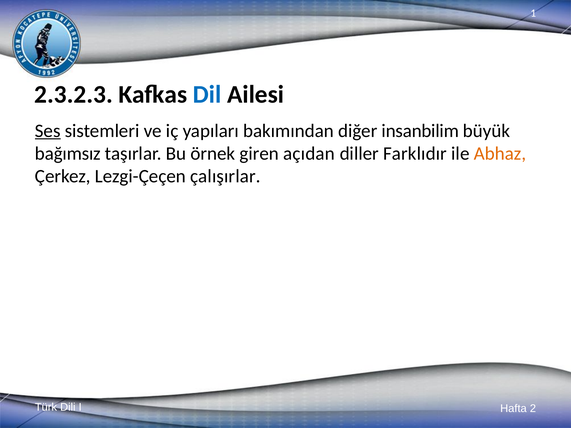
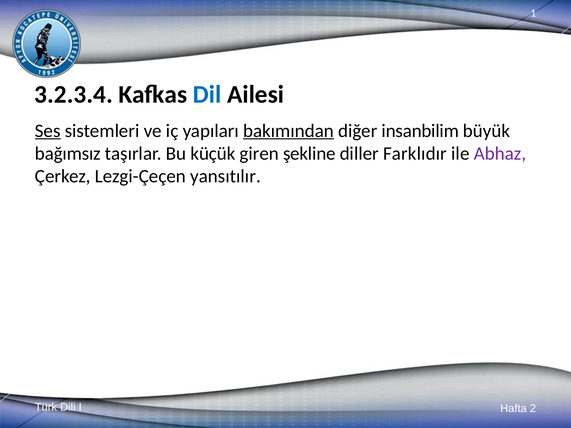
2.3.2.3: 2.3.2.3 -> 3.2.3.4
bakımından underline: none -> present
örnek: örnek -> küçük
açıdan: açıdan -> şekline
Abhaz colour: orange -> purple
çalışırlar: çalışırlar -> yansıtılır
